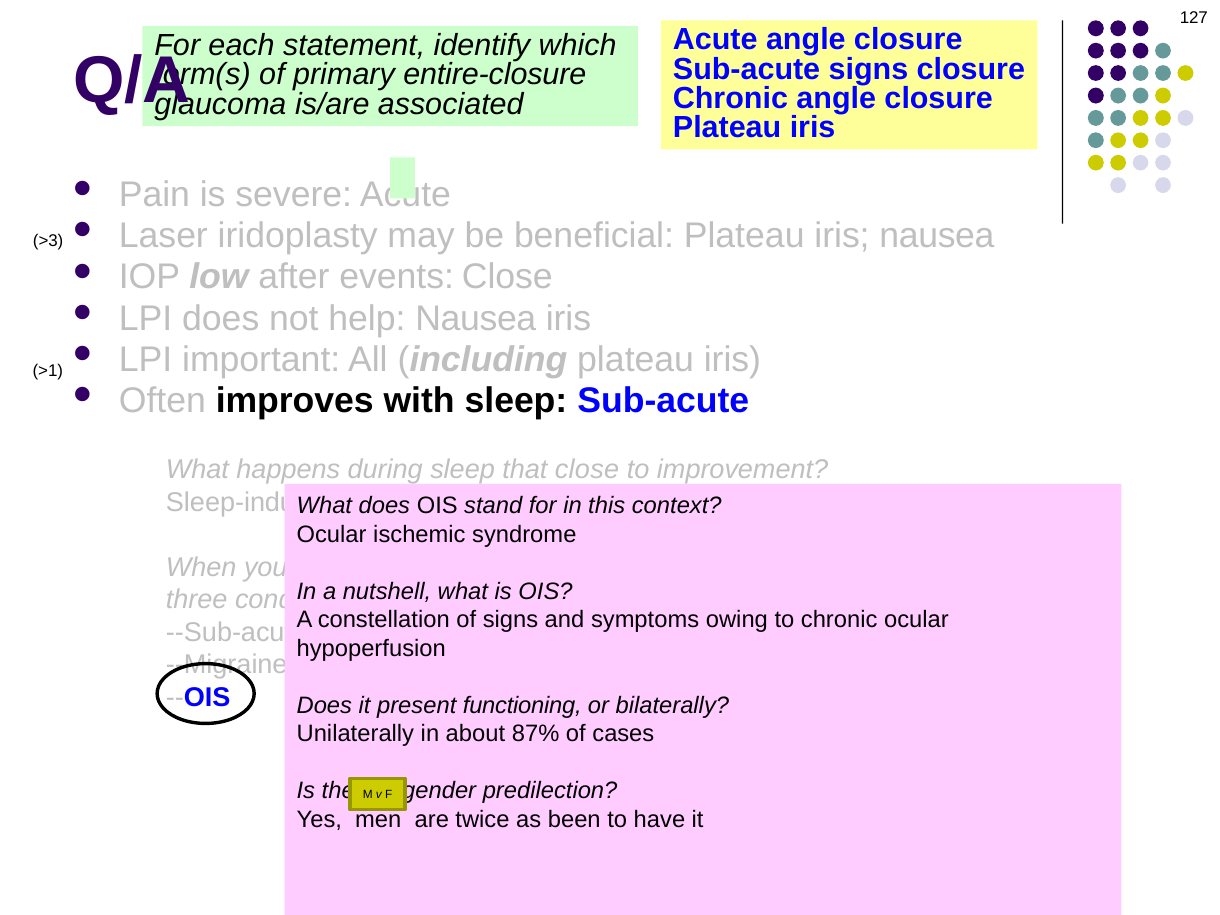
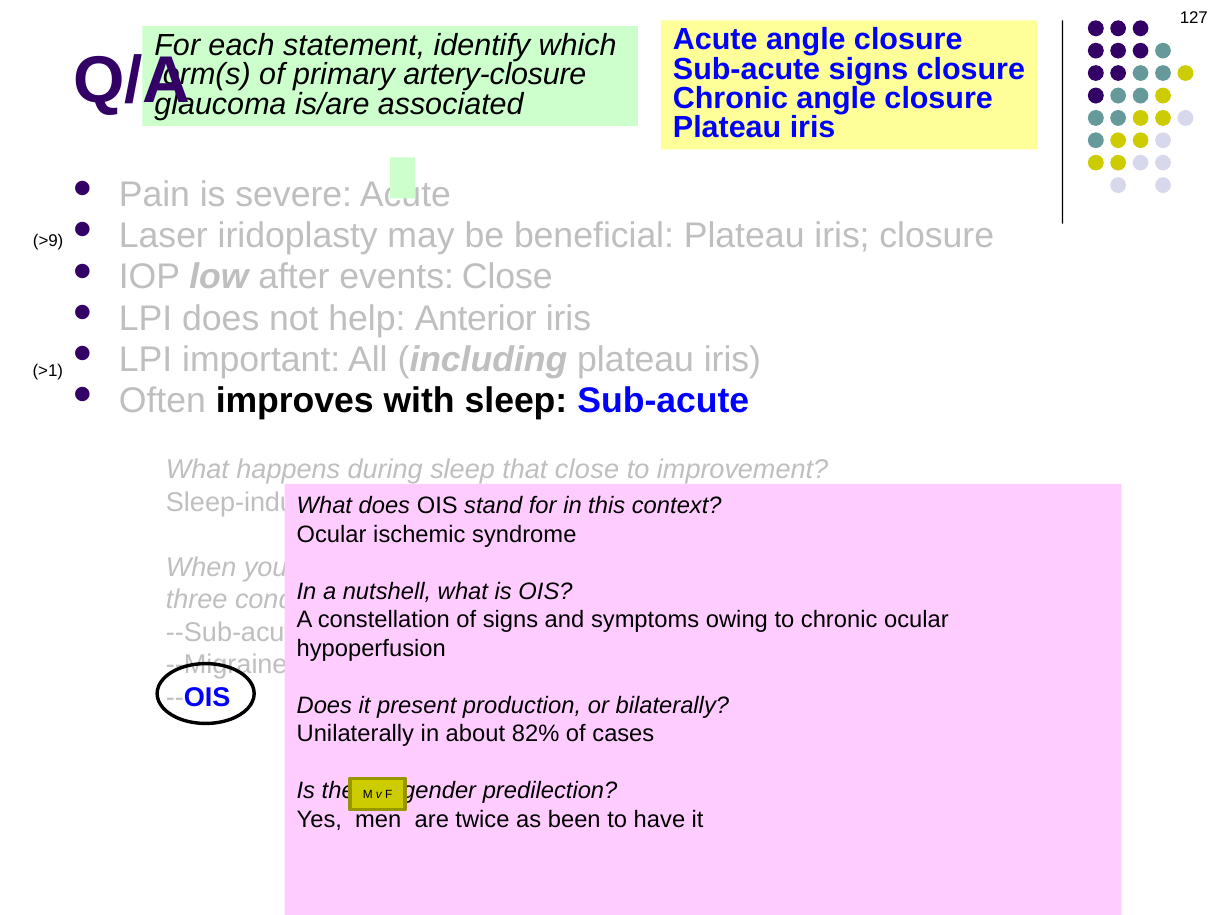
entire-closure: entire-closure -> artery-closure
iris nausea: nausea -> closure
>3: >3 -> >9
help Nausea: Nausea -> Anterior
functioning: functioning -> production
87%: 87% -> 82%
